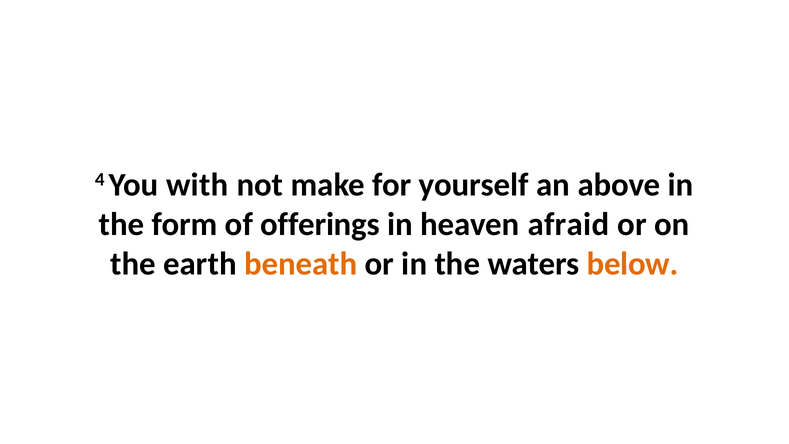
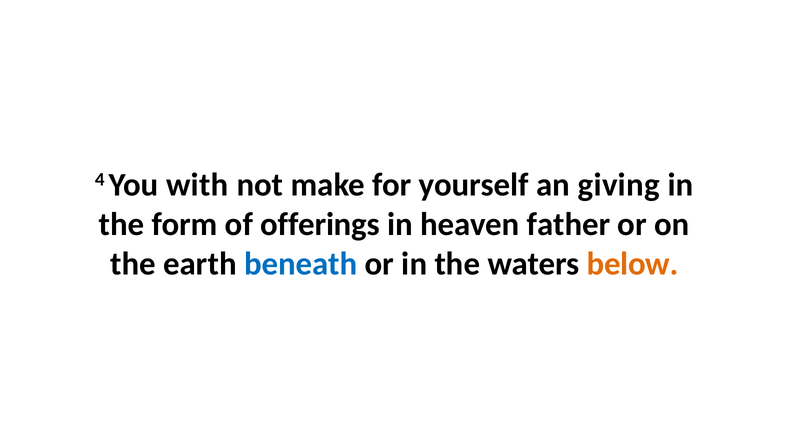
above: above -> giving
afraid: afraid -> father
beneath colour: orange -> blue
